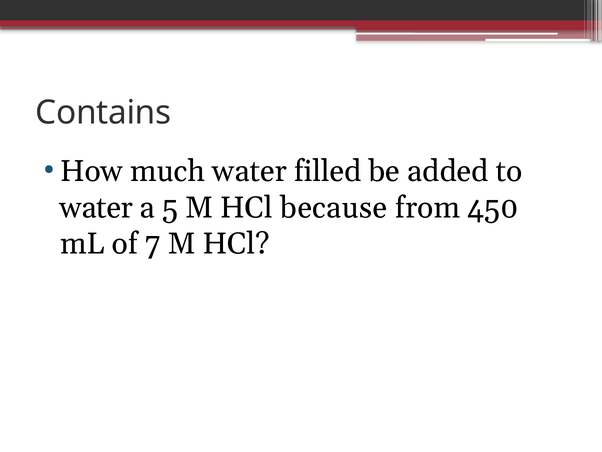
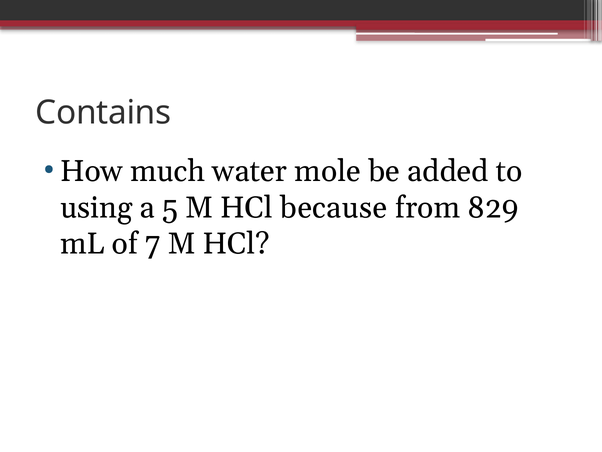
filled: filled -> mole
water at (96, 207): water -> using
450: 450 -> 829
